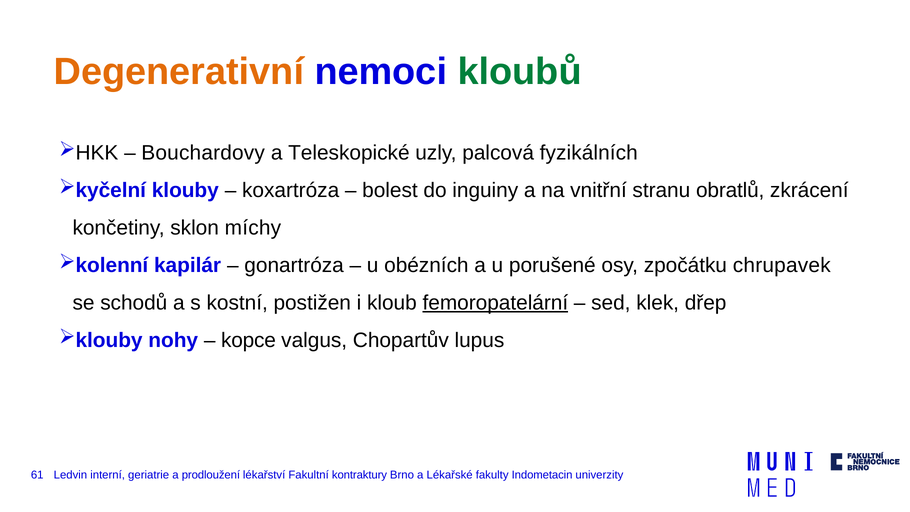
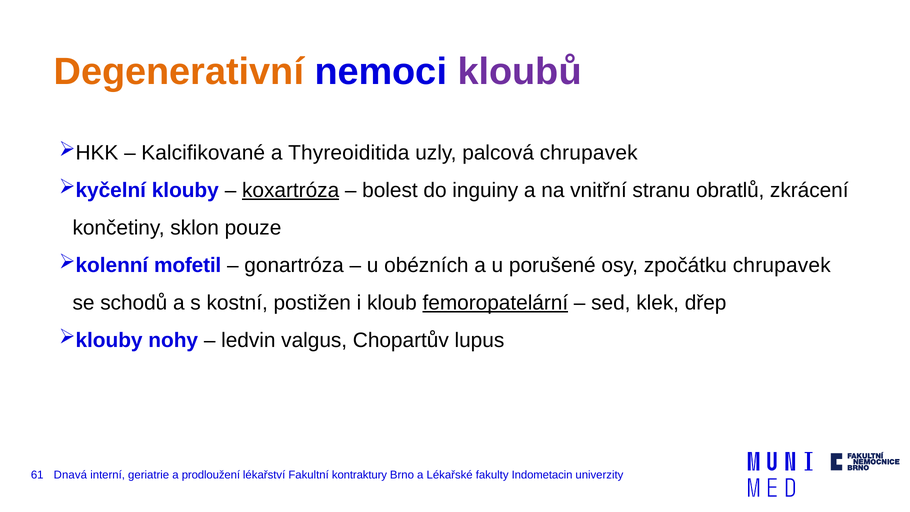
kloubů colour: green -> purple
Bouchardovy: Bouchardovy -> Kalcifikované
Teleskopické: Teleskopické -> Thyreoiditida
palcová fyzikálních: fyzikálních -> chrupavek
koxartróza underline: none -> present
míchy: míchy -> pouze
kapilár: kapilár -> mofetil
kopce: kopce -> ledvin
Ledvin: Ledvin -> Dnavá
